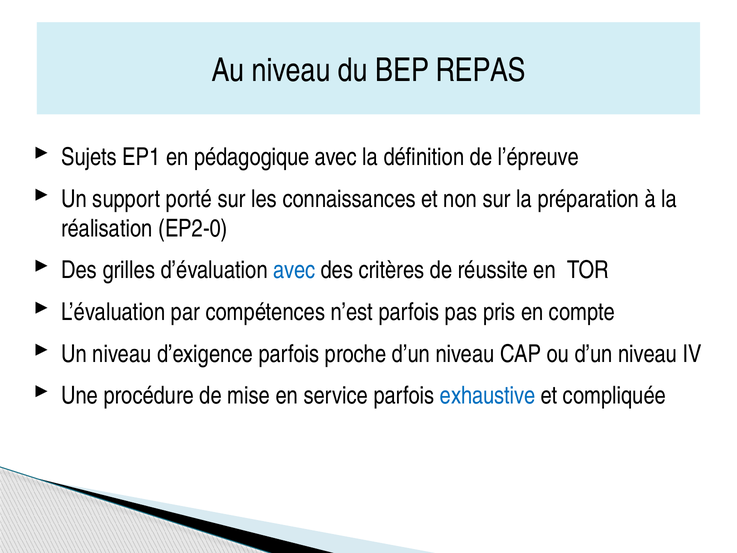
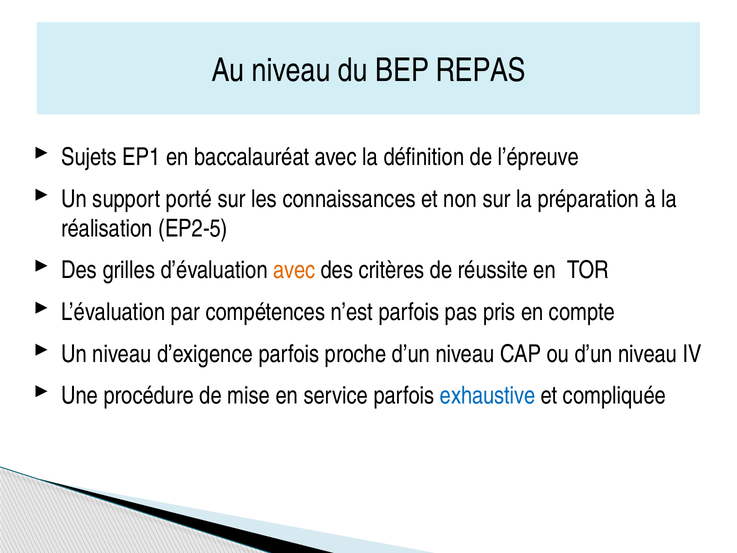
pédagogique: pédagogique -> baccalauréat
EP2-0: EP2-0 -> EP2-5
avec at (294, 270) colour: blue -> orange
